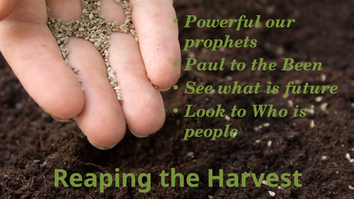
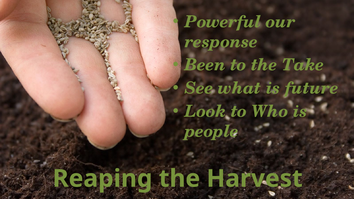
prophets: prophets -> response
Paul: Paul -> Been
Been: Been -> Take
